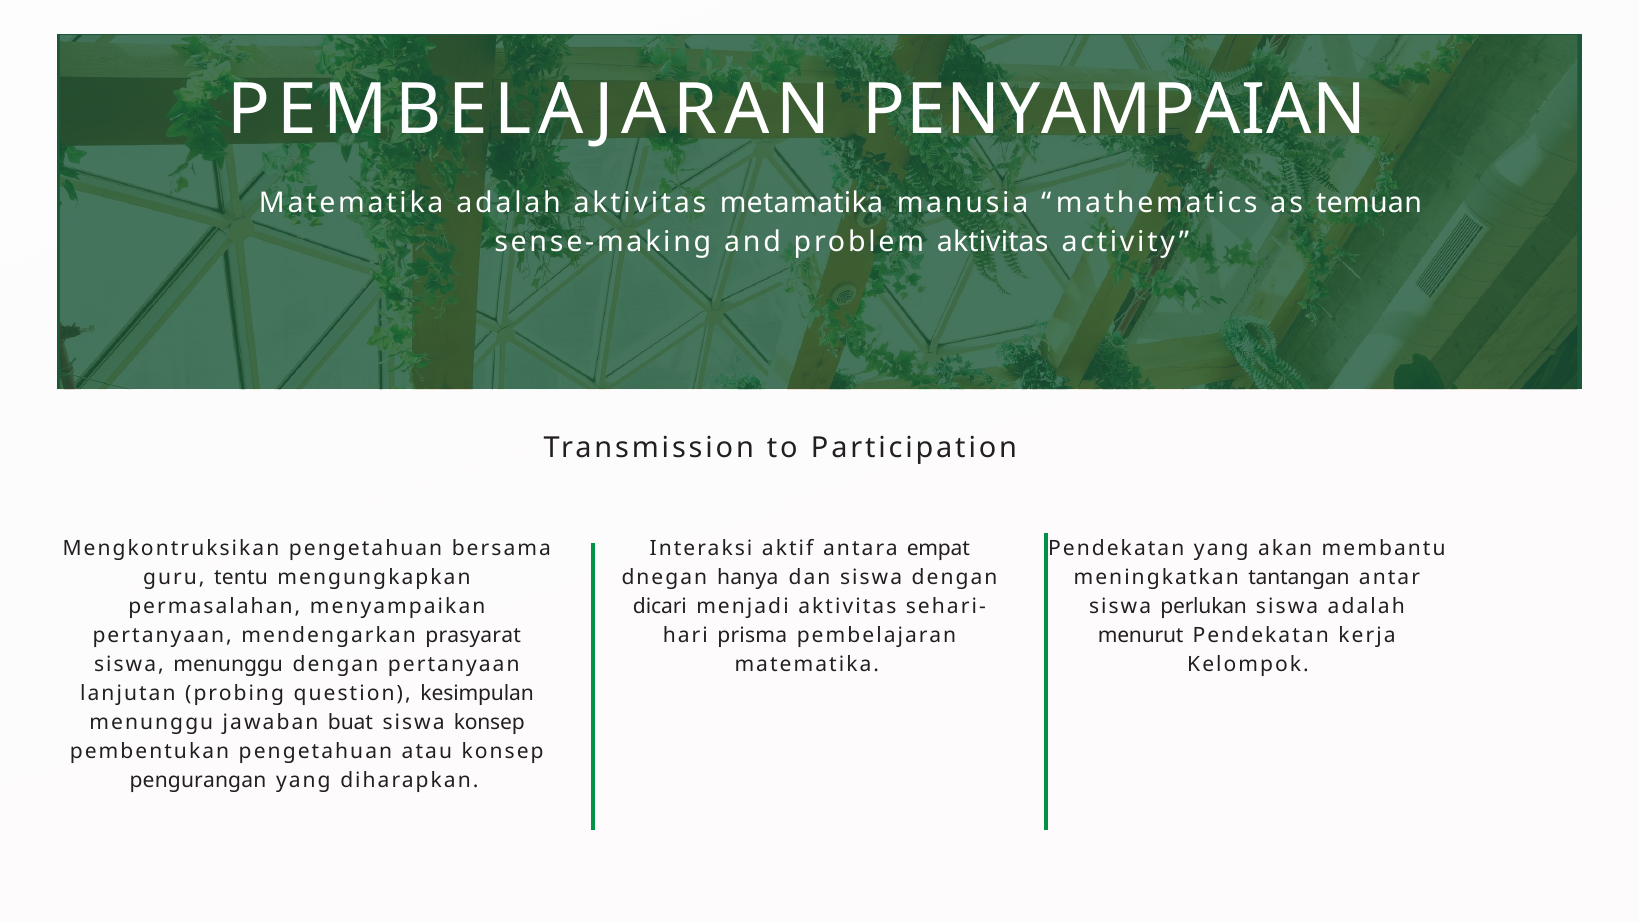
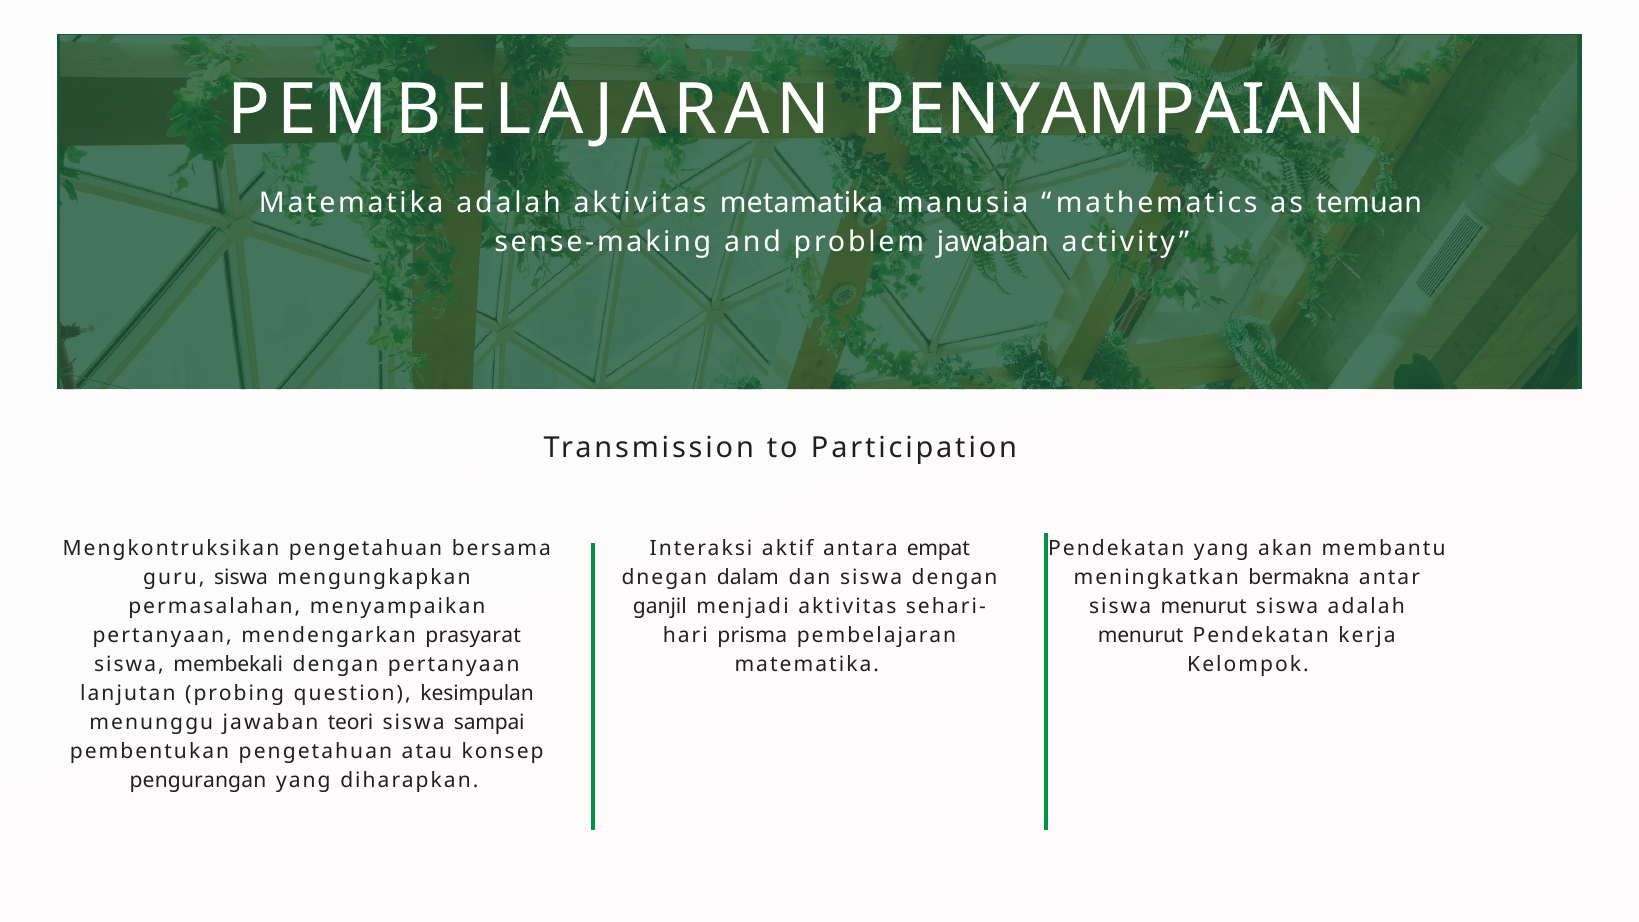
problem aktivitas: aktivitas -> jawaban
guru tentu: tentu -> siswa
hanya: hanya -> dalam
tantangan: tantangan -> bermakna
dicari: dicari -> ganjil
siswa perlukan: perlukan -> menurut
siswa menunggu: menunggu -> membekali
buat: buat -> teori
siswa konsep: konsep -> sampai
